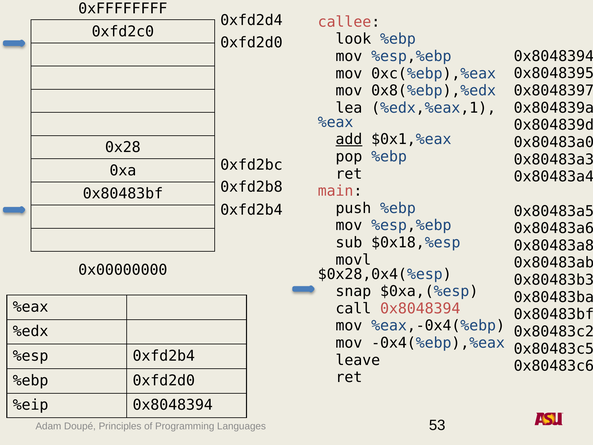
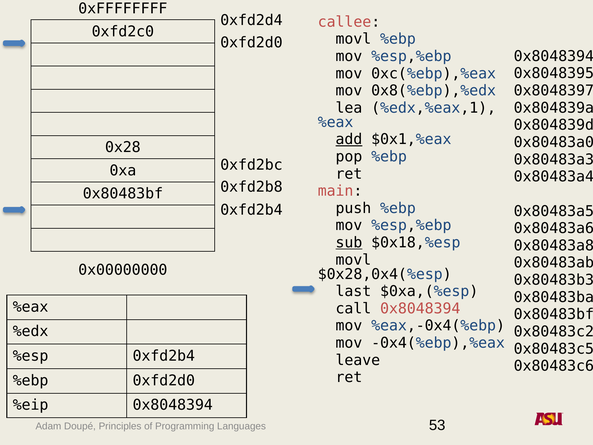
look at (353, 39): look -> movl
sub underline: none -> present
snap: snap -> last
